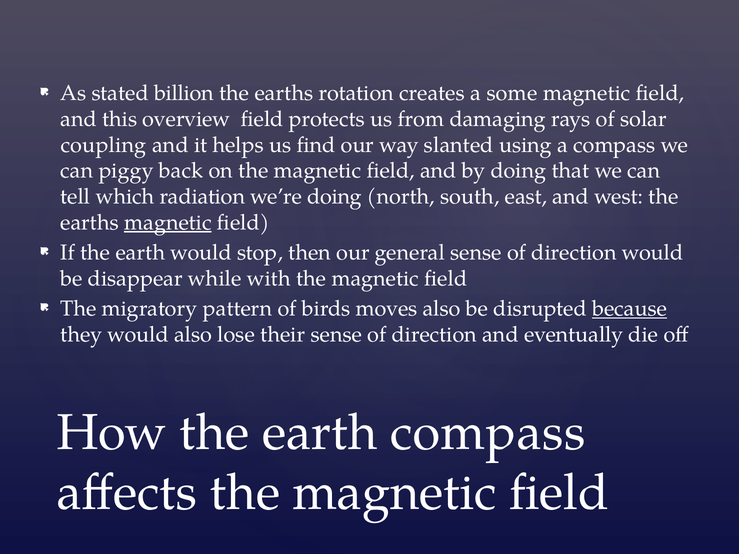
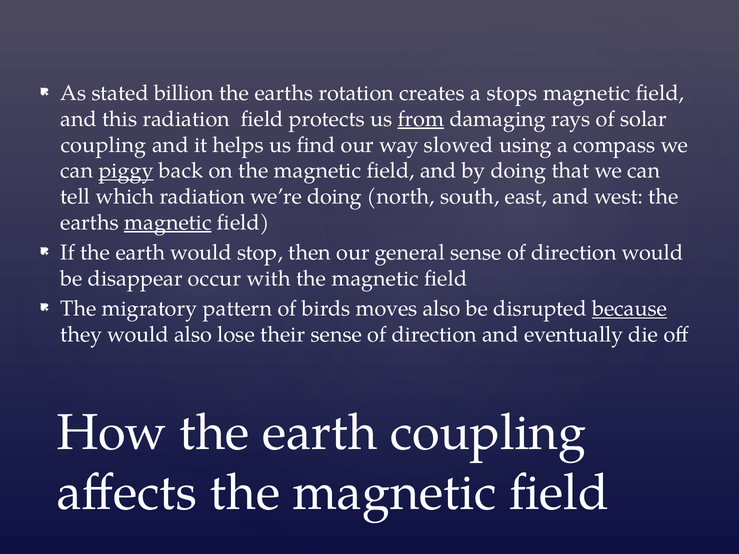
some: some -> stops
this overview: overview -> radiation
from underline: none -> present
slanted: slanted -> slowed
piggy underline: none -> present
while: while -> occur
earth compass: compass -> coupling
